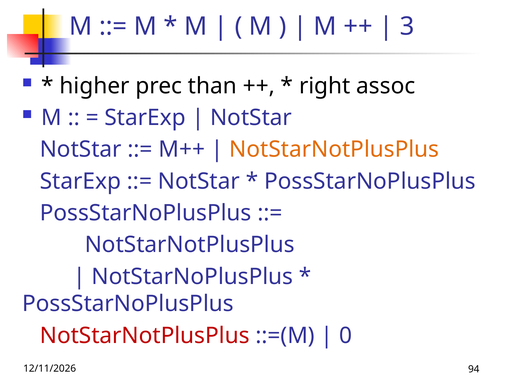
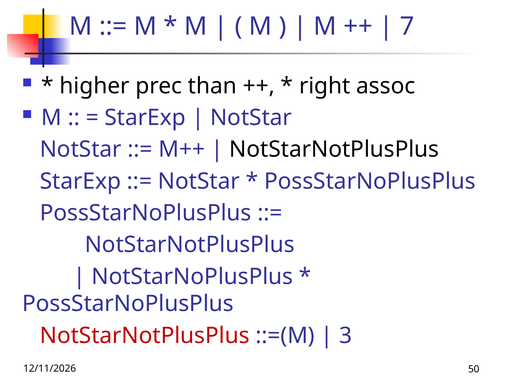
3: 3 -> 7
NotStarNotPlusPlus at (334, 149) colour: orange -> black
0: 0 -> 3
94: 94 -> 50
